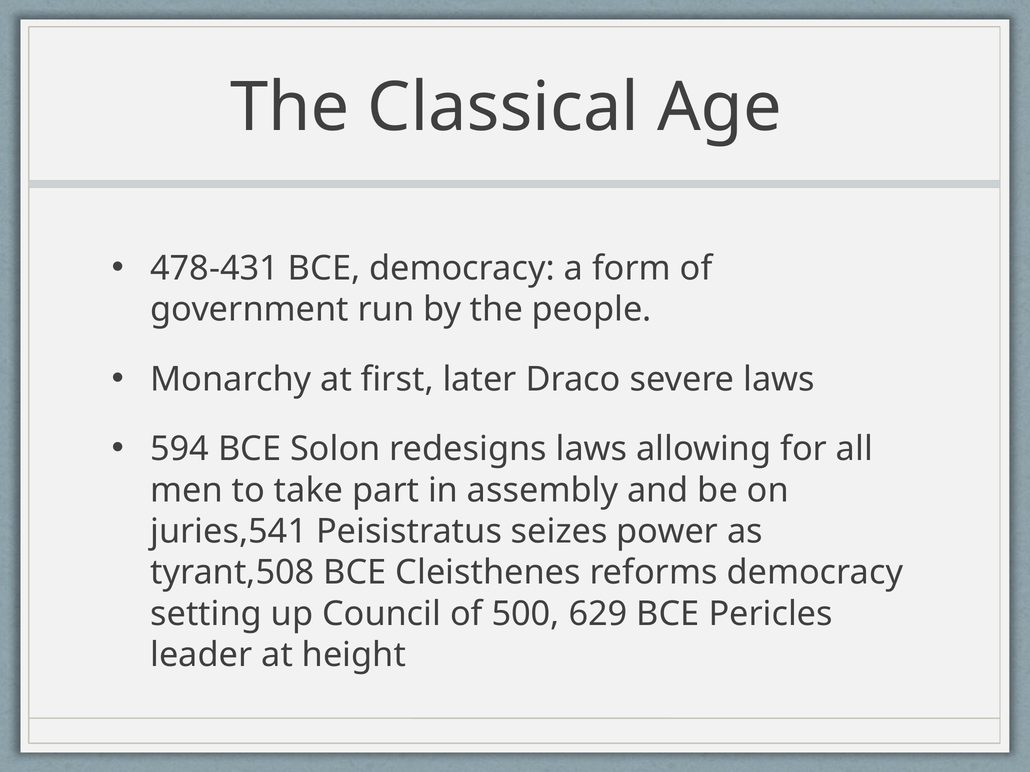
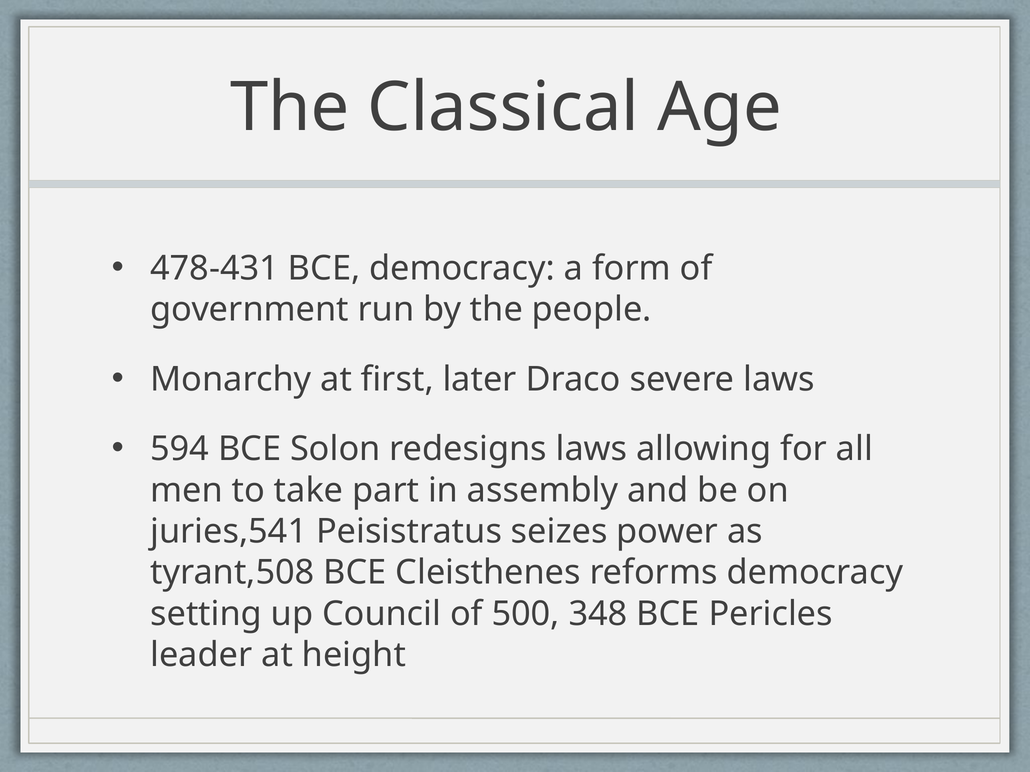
629: 629 -> 348
